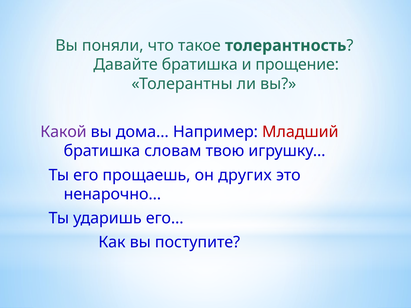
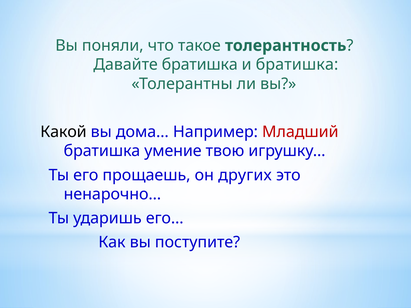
и прощение: прощение -> братишка
Какой colour: purple -> black
словам: словам -> умение
